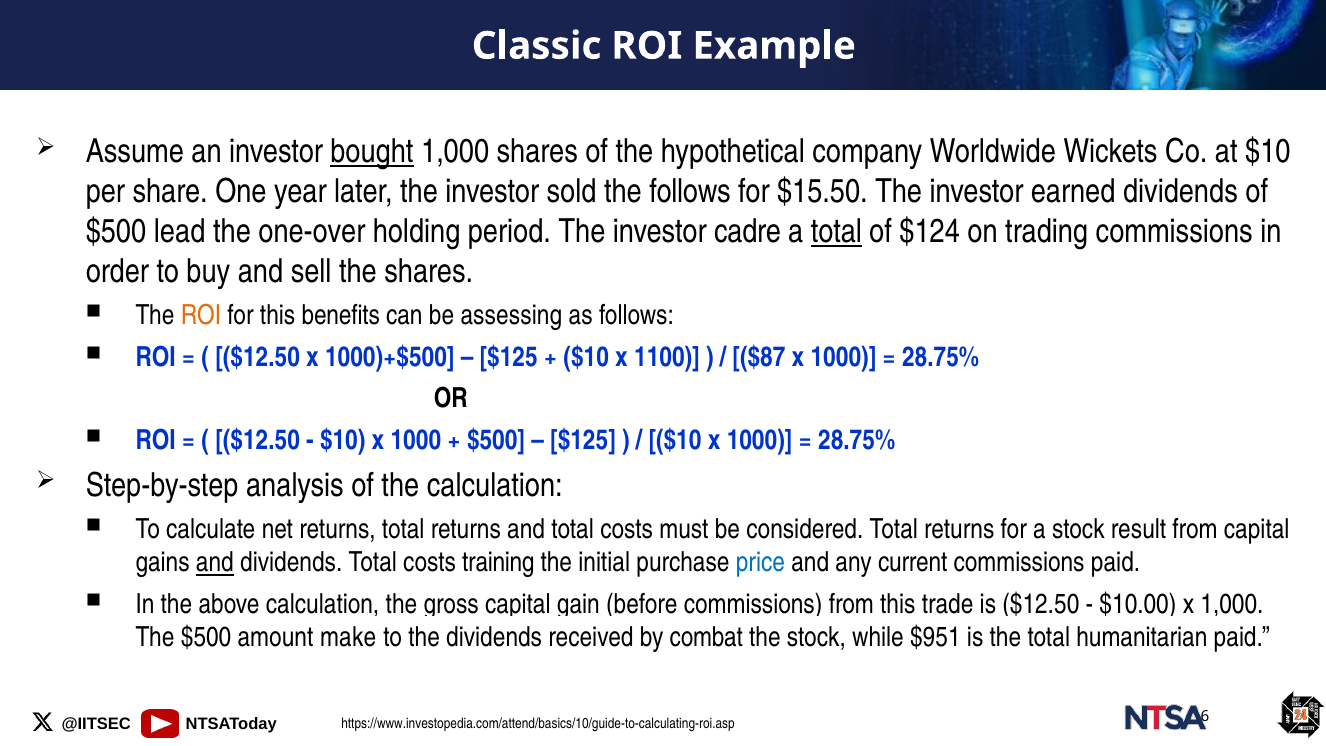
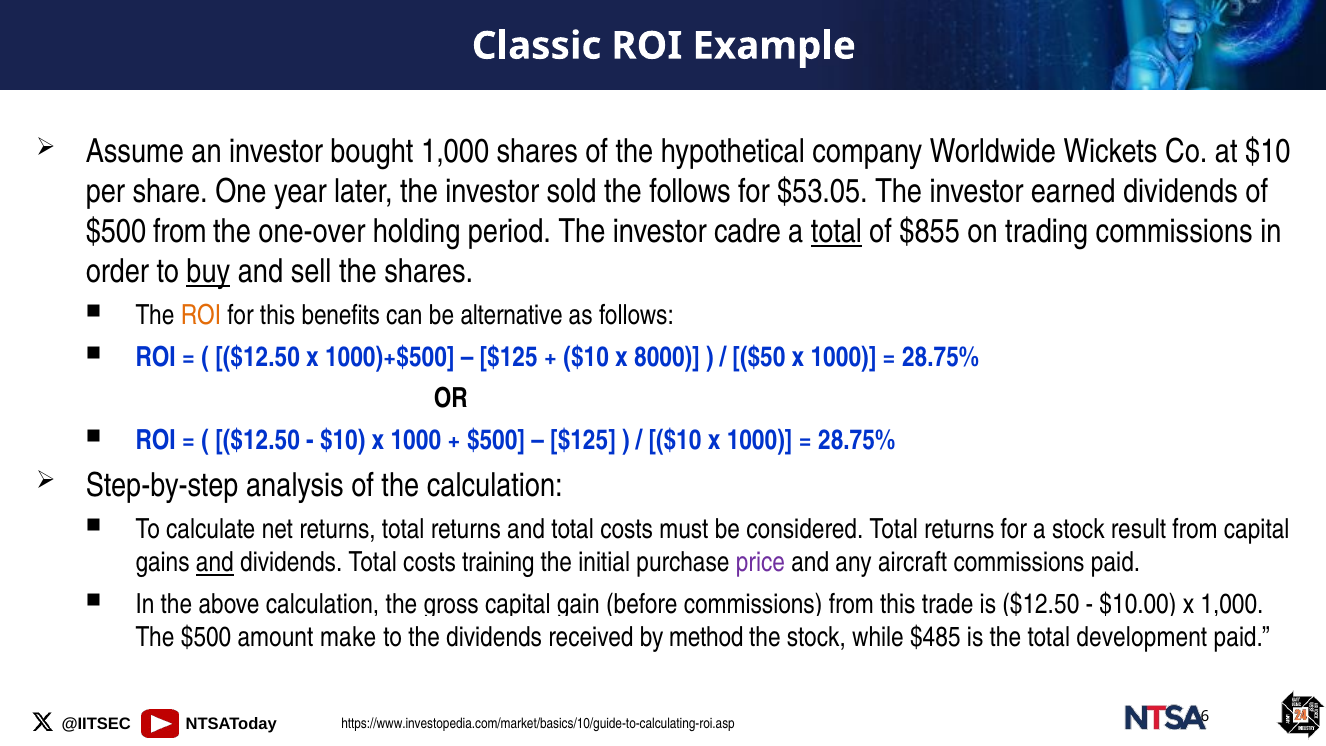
bought underline: present -> none
$15.50: $15.50 -> $53.05
$500 lead: lead -> from
$124: $124 -> $855
buy underline: none -> present
assessing: assessing -> alternative
1100: 1100 -> 8000
$87: $87 -> $50
price colour: blue -> purple
current: current -> aircraft
combat: combat -> method
$951: $951 -> $485
humanitarian: humanitarian -> development
https://www.investopedia.com/attend/basics/10/guide-to-calculating-roi.asp: https://www.investopedia.com/attend/basics/10/guide-to-calculating-roi.asp -> https://www.investopedia.com/market/basics/10/guide-to-calculating-roi.asp
